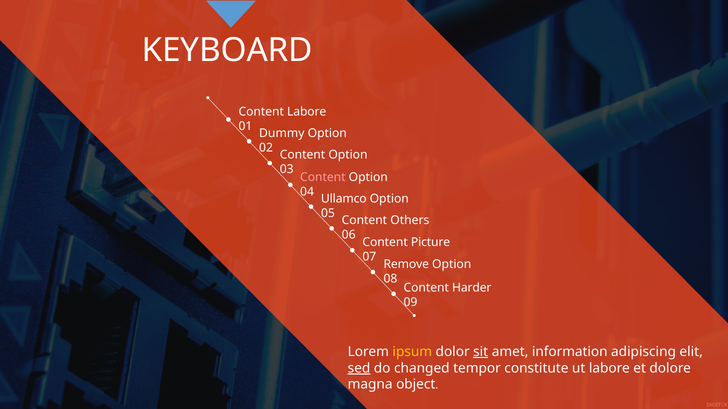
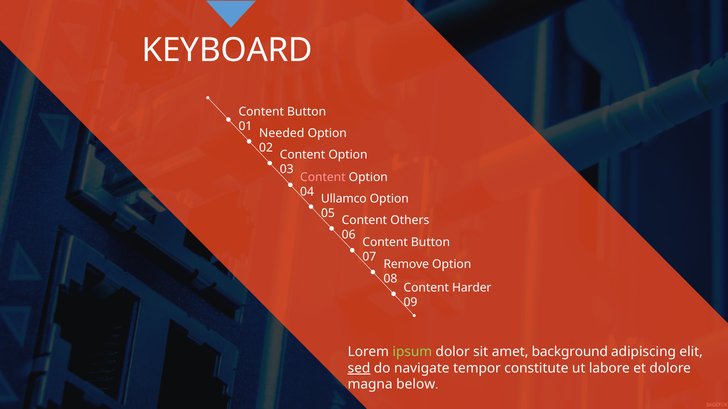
Labore at (307, 112): Labore -> Button
Dummy: Dummy -> Needed
Picture at (431, 243): Picture -> Button
ipsum colour: yellow -> light green
sit underline: present -> none
information: information -> background
changed: changed -> navigate
object: object -> below
